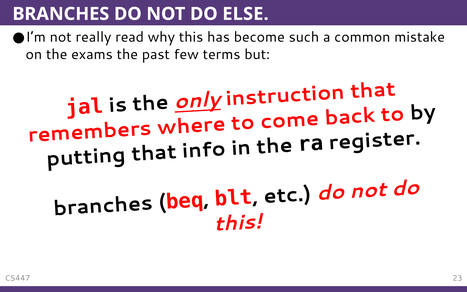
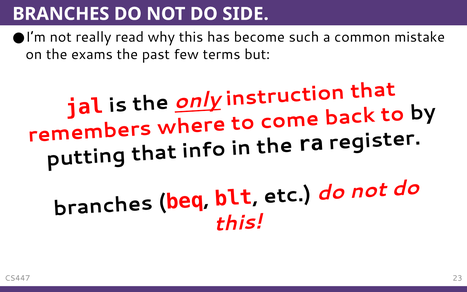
ELSE: ELSE -> SIDE
